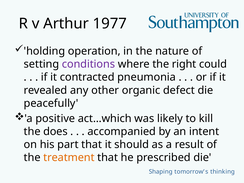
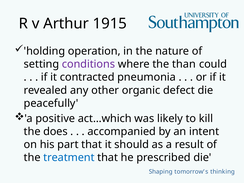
1977: 1977 -> 1915
right: right -> than
treatment colour: orange -> blue
